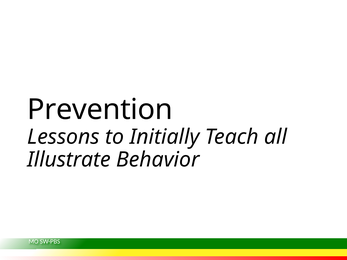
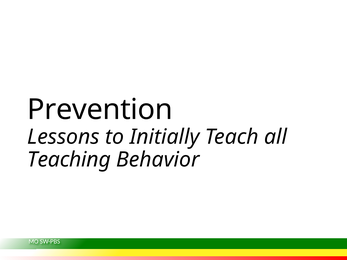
Illustrate: Illustrate -> Teaching
